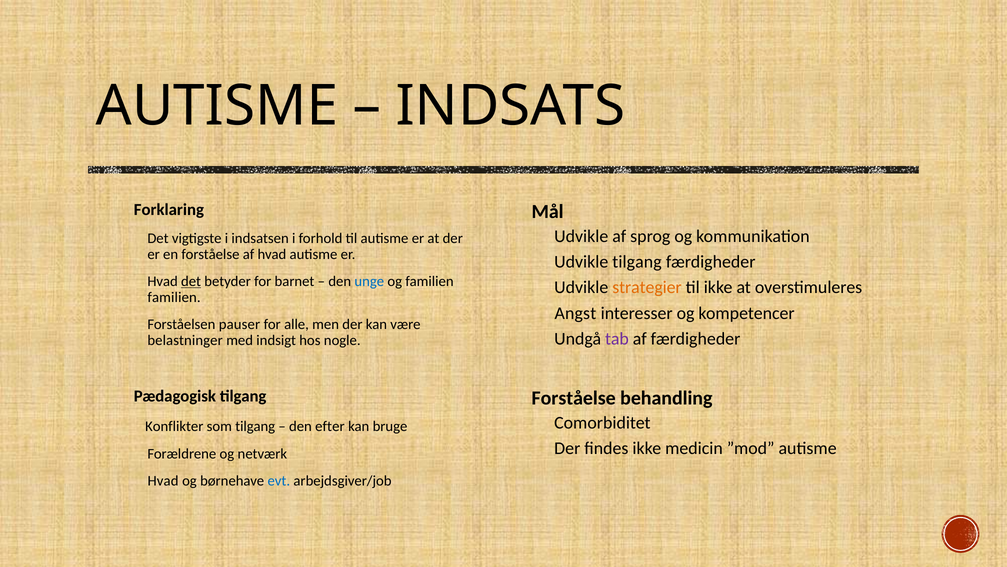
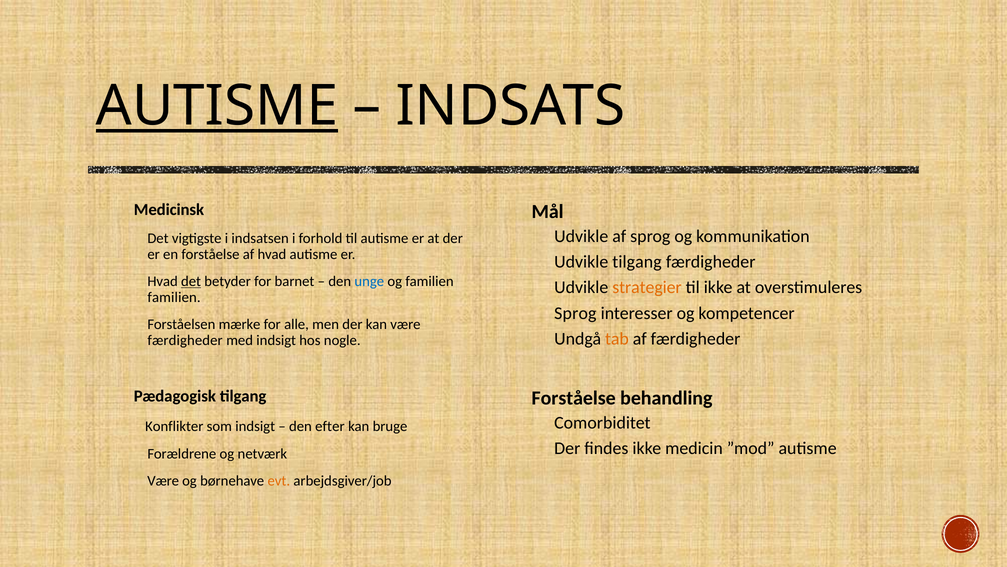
AUTISME at (217, 106) underline: none -> present
Forklaring: Forklaring -> Medicinsk
Angst at (575, 313): Angst -> Sprog
pauser: pauser -> mærke
tab colour: purple -> orange
belastninger at (185, 340): belastninger -> færdigheder
som tilgang: tilgang -> indsigt
Hvad at (163, 481): Hvad -> Være
evt colour: blue -> orange
